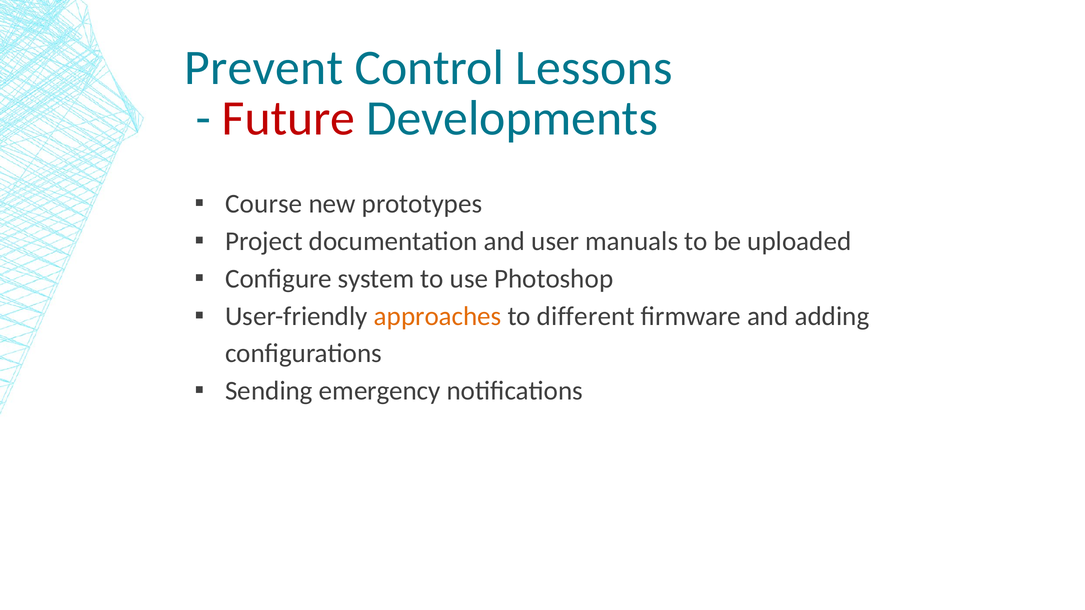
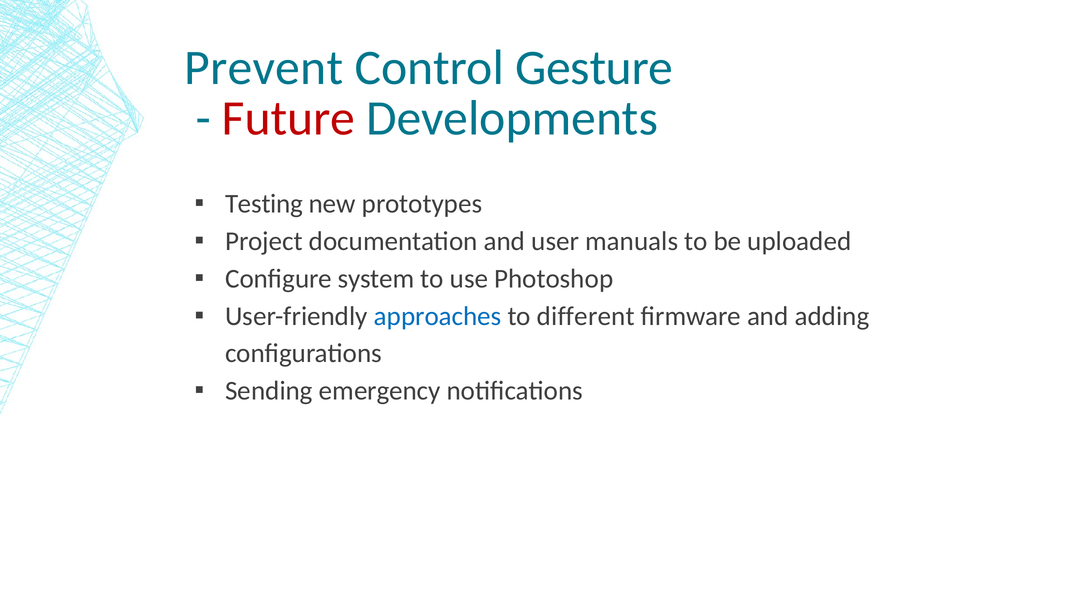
Lessons: Lessons -> Gesture
Course: Course -> Testing
approaches colour: orange -> blue
